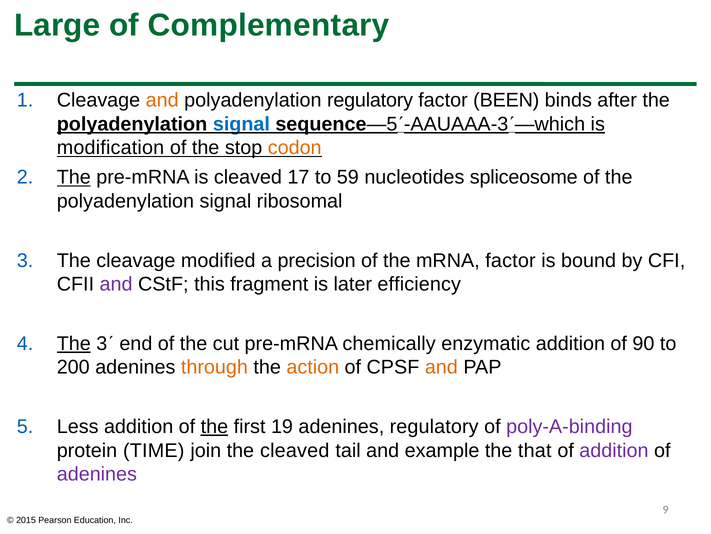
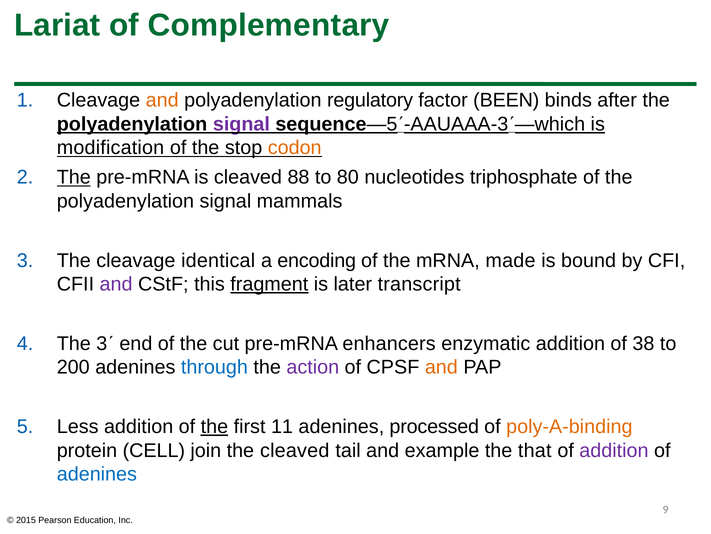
Large: Large -> Lariat
signal at (241, 124) colour: blue -> purple
17: 17 -> 88
59: 59 -> 80
spliceosome: spliceosome -> triphosphate
ribosomal: ribosomal -> mammals
modified: modified -> identical
precision: precision -> encoding
mRNA factor: factor -> made
fragment underline: none -> present
efficiency: efficiency -> transcript
The at (74, 343) underline: present -> none
chemically: chemically -> enhancers
90: 90 -> 38
through colour: orange -> blue
action colour: orange -> purple
19: 19 -> 11
adenines regulatory: regulatory -> processed
poly-A-binding colour: purple -> orange
TIME: TIME -> CELL
adenines at (97, 474) colour: purple -> blue
